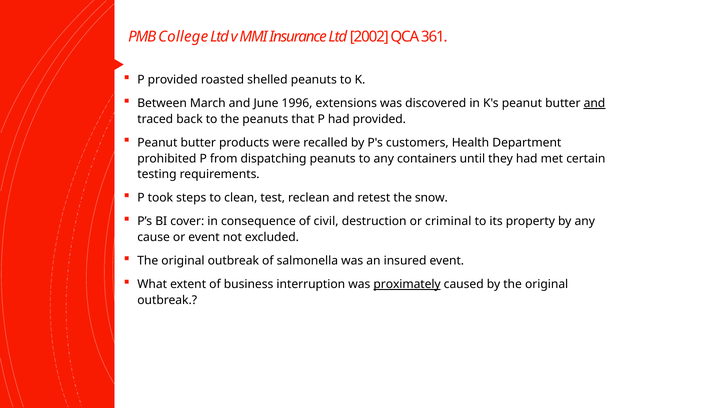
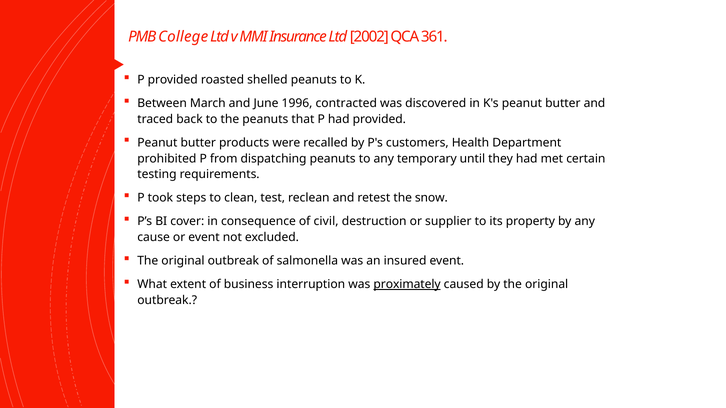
extensions: extensions -> contracted
and at (594, 103) underline: present -> none
containers: containers -> temporary
criminal: criminal -> supplier
